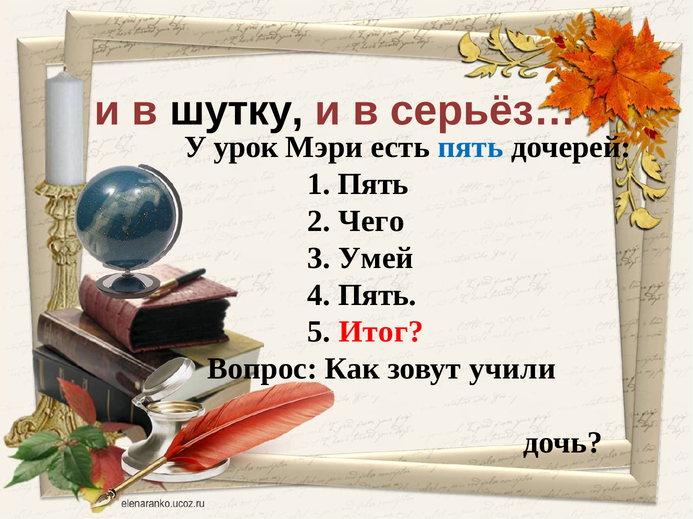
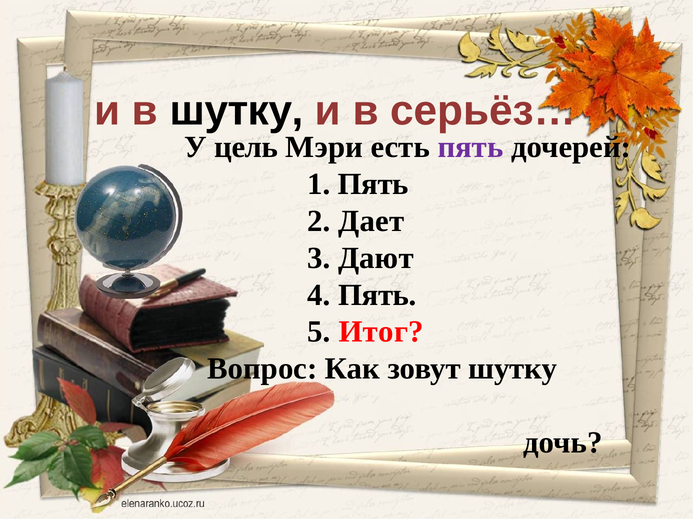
урок: урок -> цель
пять at (470, 147) colour: blue -> purple
Чего: Чего -> Дает
Умей: Умей -> Дают
зовут учили: учили -> шутку
